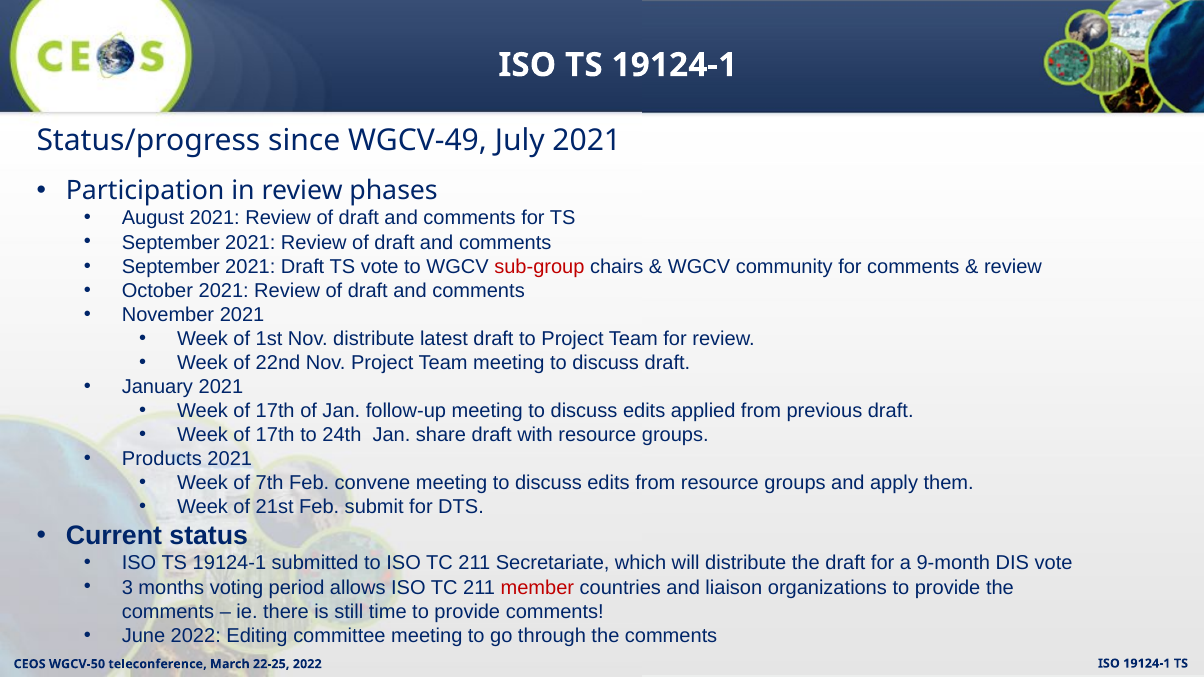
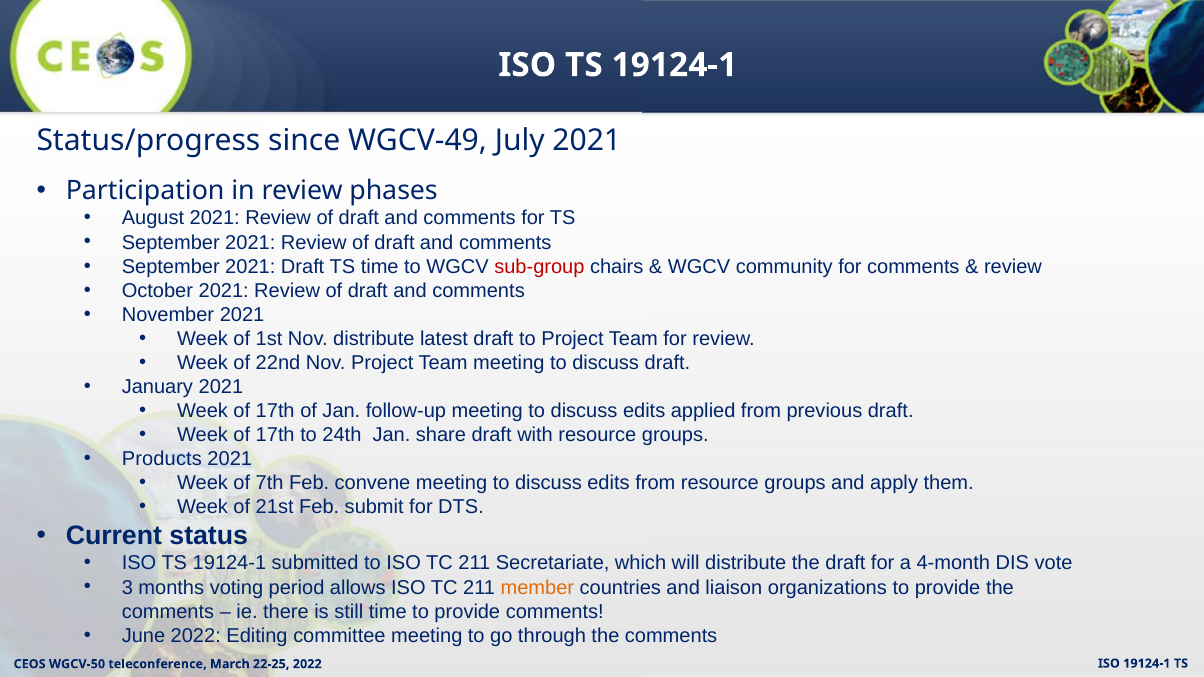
TS vote: vote -> time
9-month: 9-month -> 4-month
member colour: red -> orange
